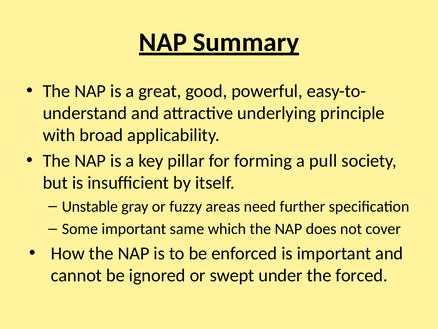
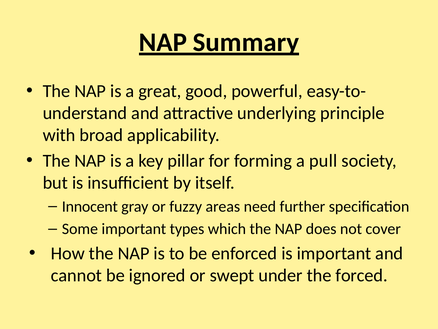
Unstable: Unstable -> Innocent
same: same -> types
